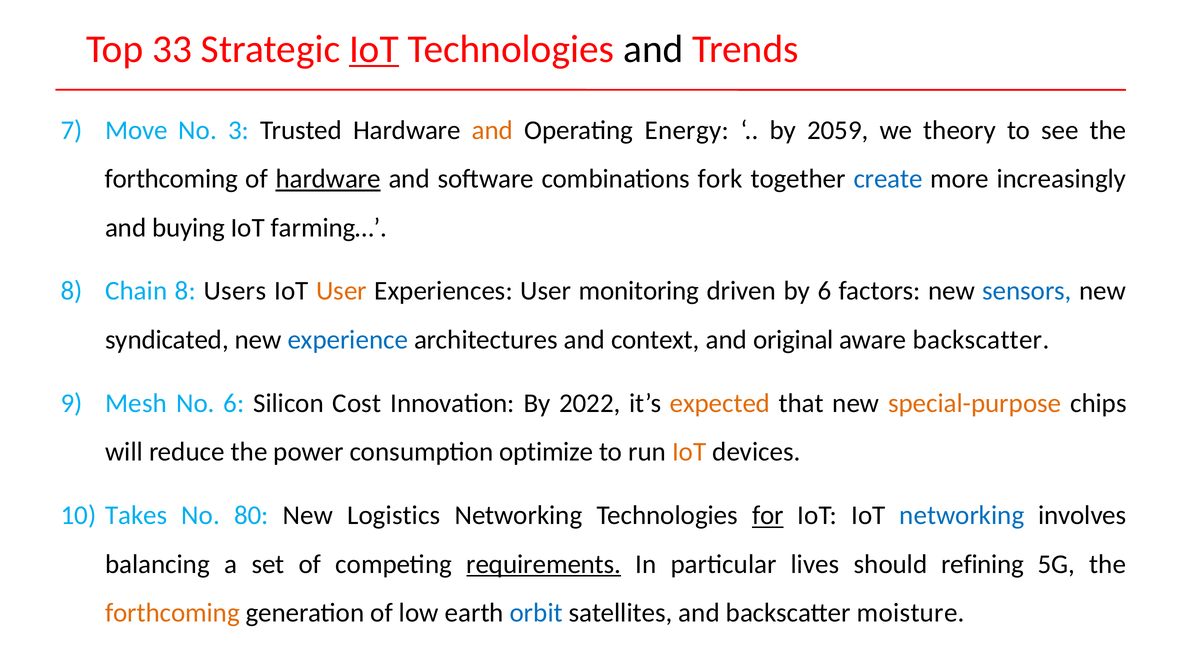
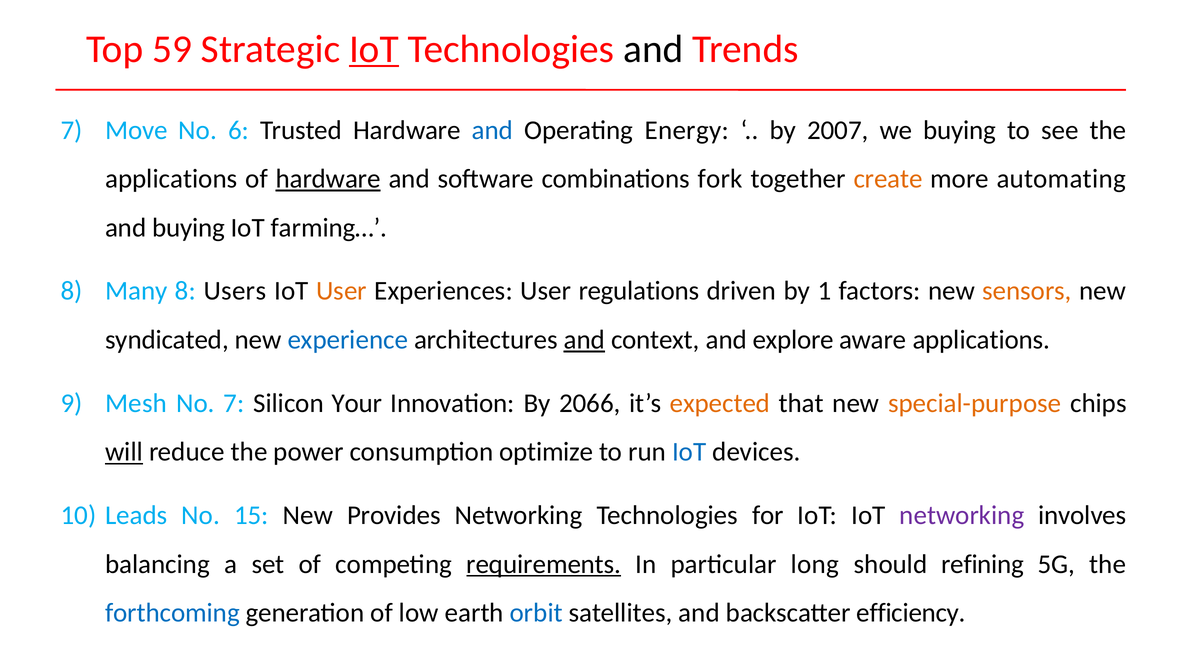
33: 33 -> 59
3: 3 -> 6
and at (492, 130) colour: orange -> blue
2059: 2059 -> 2007
we theory: theory -> buying
forthcoming at (171, 179): forthcoming -> applications
create colour: blue -> orange
increasingly: increasingly -> automating
Chain: Chain -> Many
monitoring: monitoring -> regulations
by 6: 6 -> 1
sensors colour: blue -> orange
and at (584, 339) underline: none -> present
original: original -> explore
aware backscatter: backscatter -> applications
No 6: 6 -> 7
Cost: Cost -> Your
2022: 2022 -> 2066
will underline: none -> present
IoT at (689, 452) colour: orange -> blue
Takes: Takes -> Leads
80: 80 -> 15
Logistics: Logistics -> Provides
for underline: present -> none
networking at (962, 515) colour: blue -> purple
lives: lives -> long
forthcoming at (172, 612) colour: orange -> blue
moisture: moisture -> efficiency
